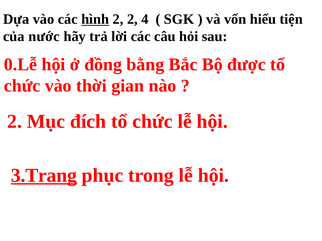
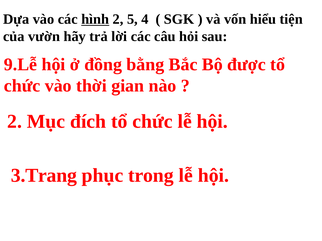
2 2: 2 -> 5
nước: nước -> vườn
0.Lễ: 0.Lễ -> 9.Lễ
3.Trang underline: present -> none
